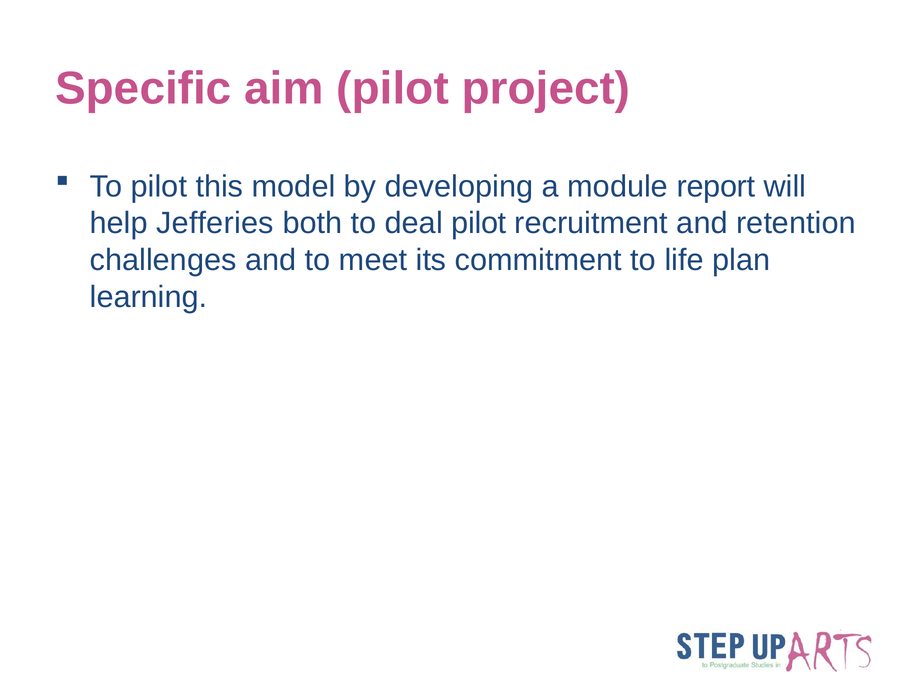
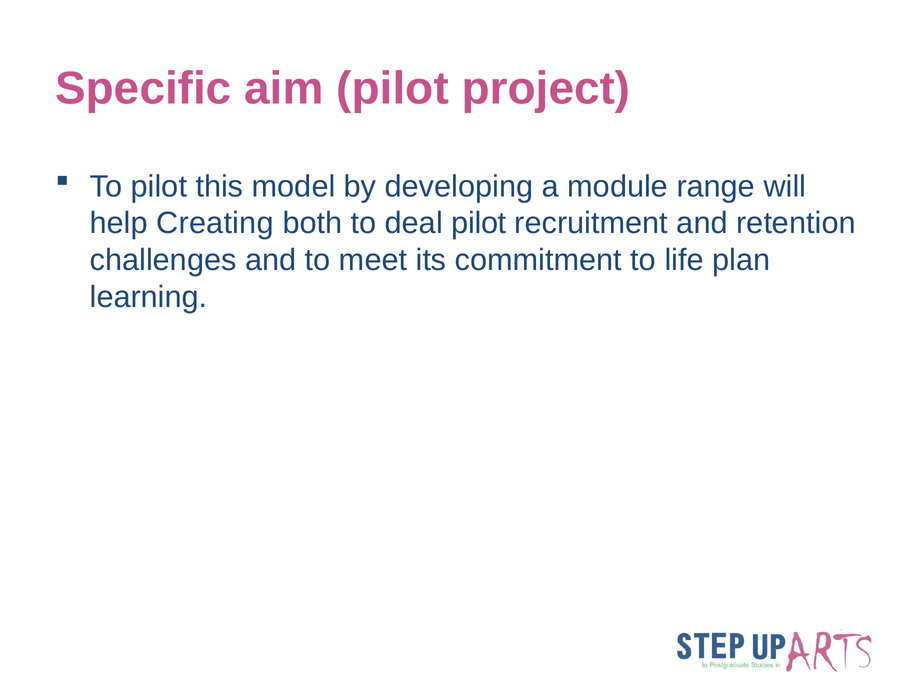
report: report -> range
Jefferies: Jefferies -> Creating
